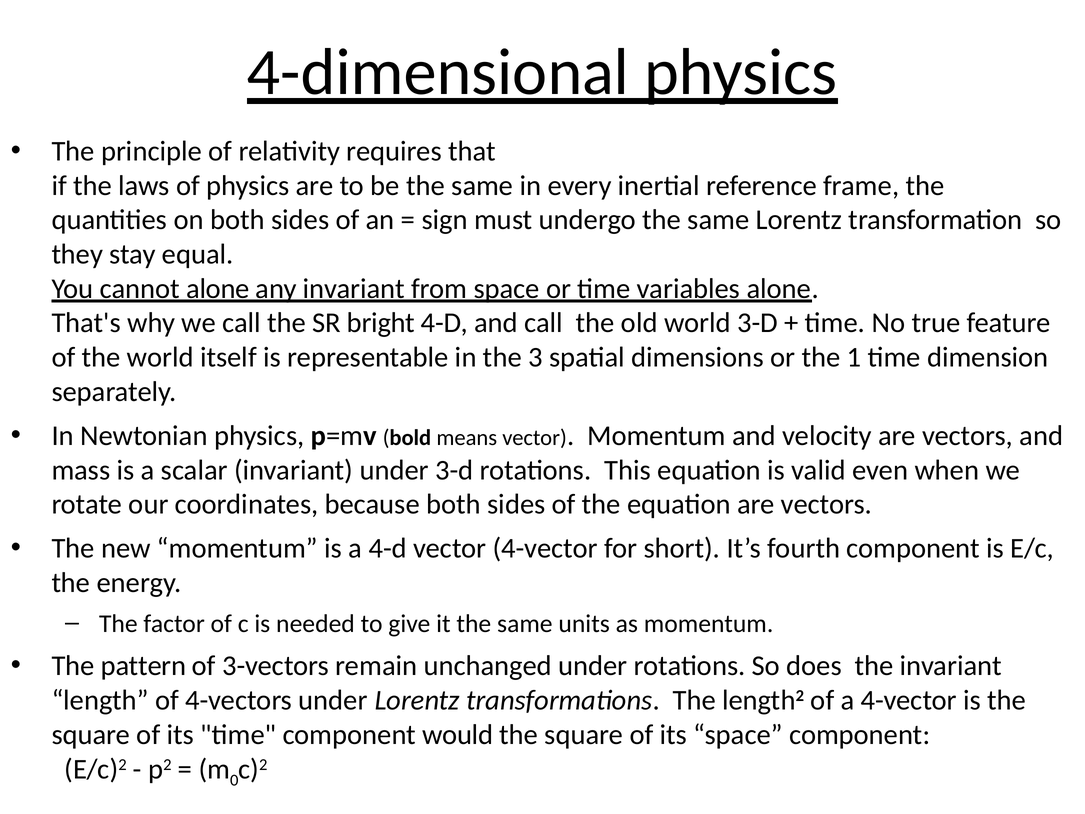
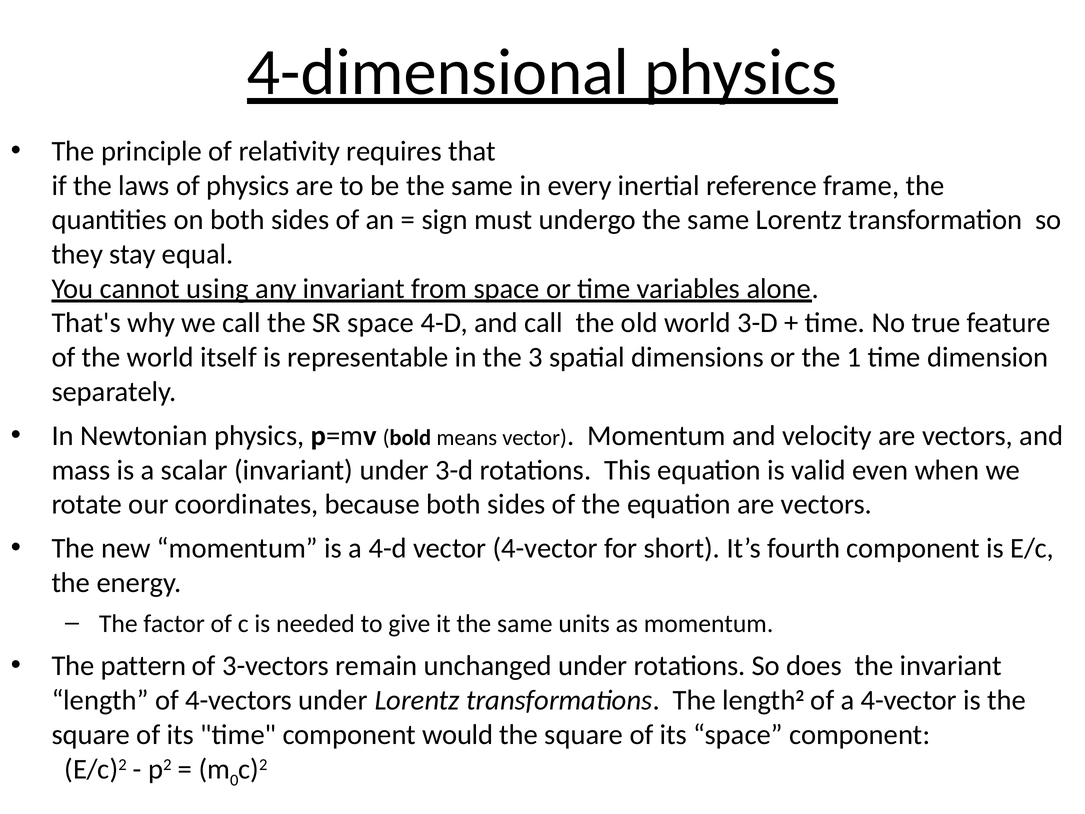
cannot alone: alone -> using
SR bright: bright -> space
